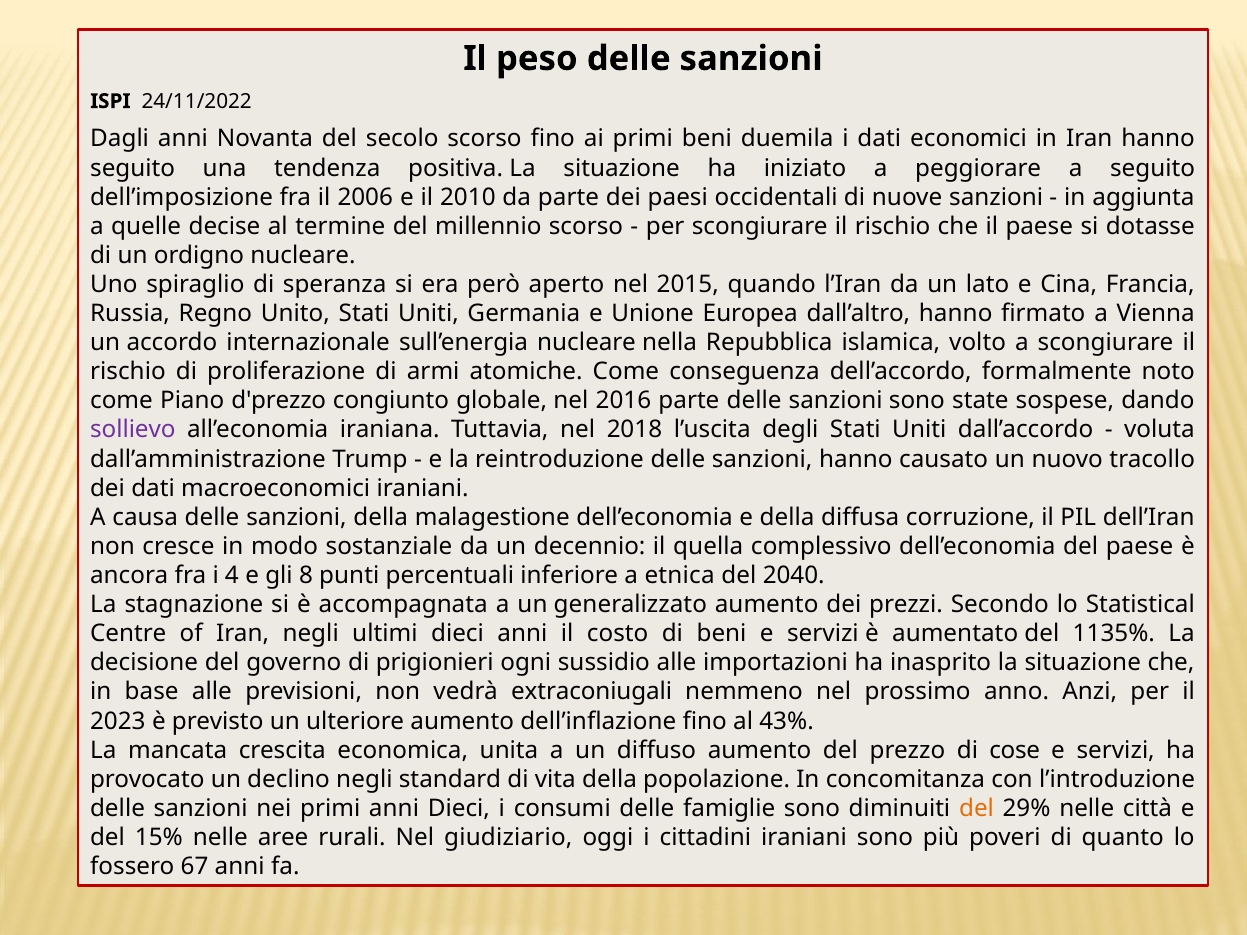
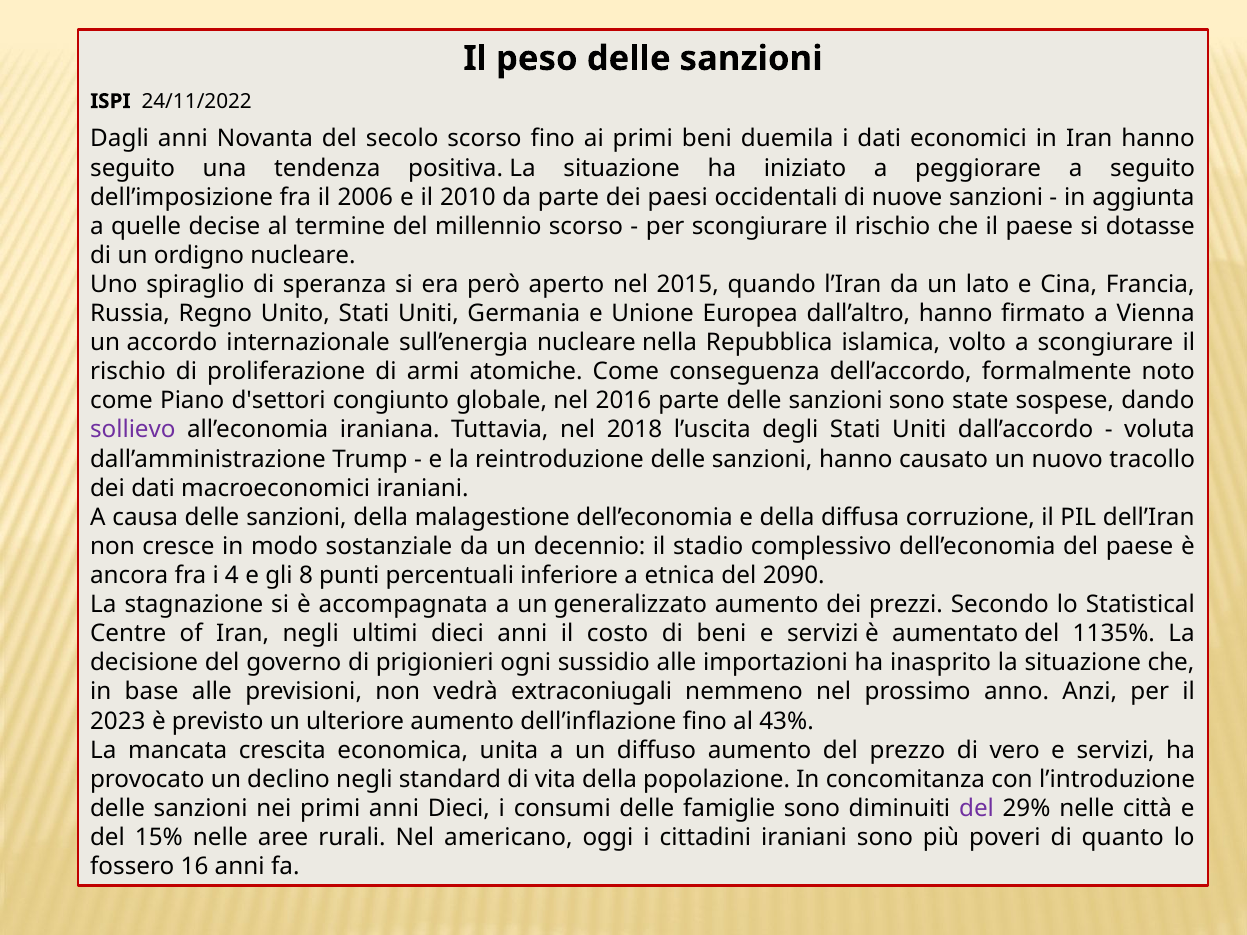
d'prezzo: d'prezzo -> d'settori
quella: quella -> stadio
2040: 2040 -> 2090
cose: cose -> vero
del at (977, 809) colour: orange -> purple
giudiziario: giudiziario -> americano
67: 67 -> 16
